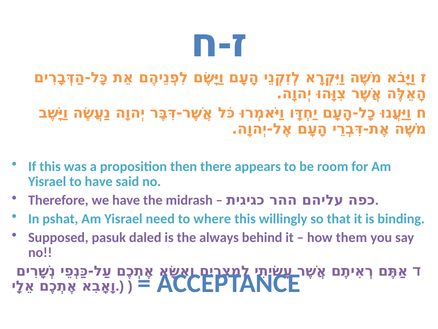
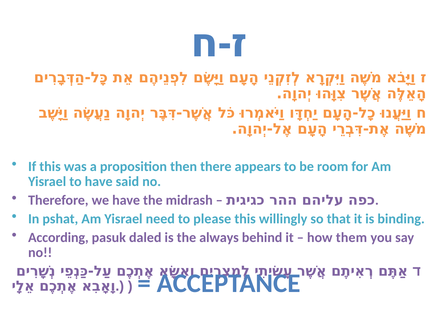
where: where -> please
Supposed: Supposed -> According
